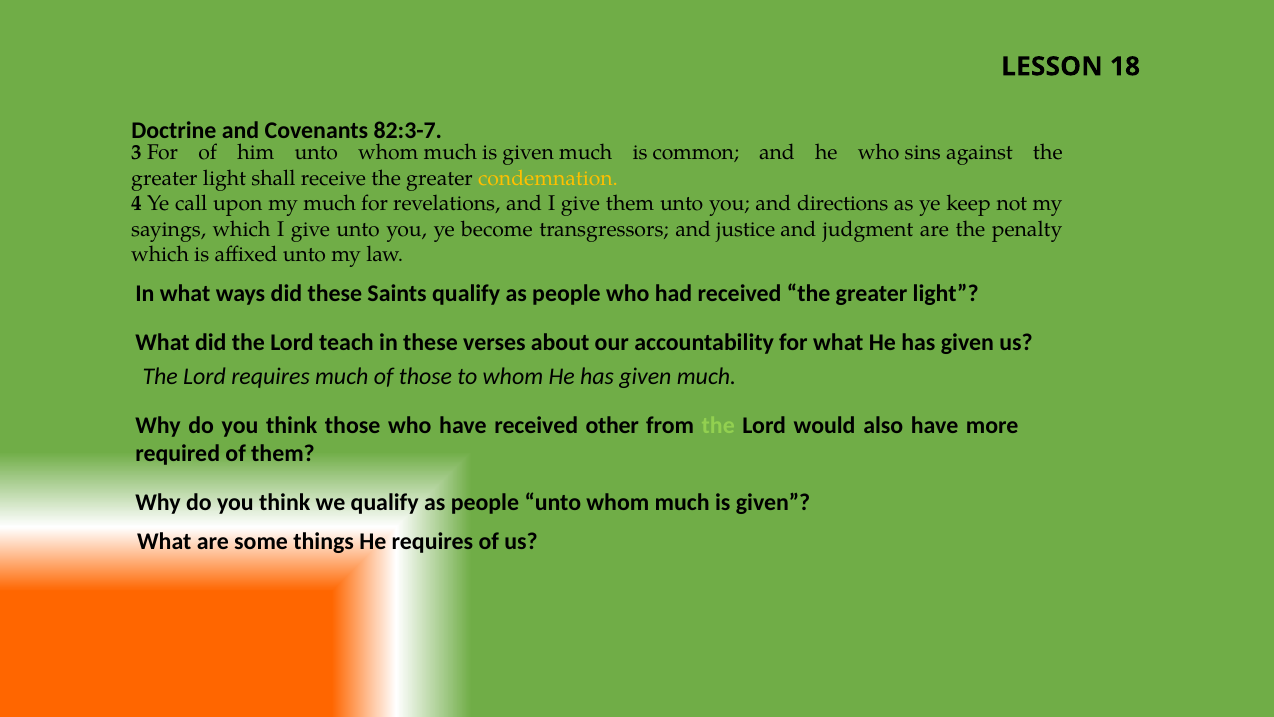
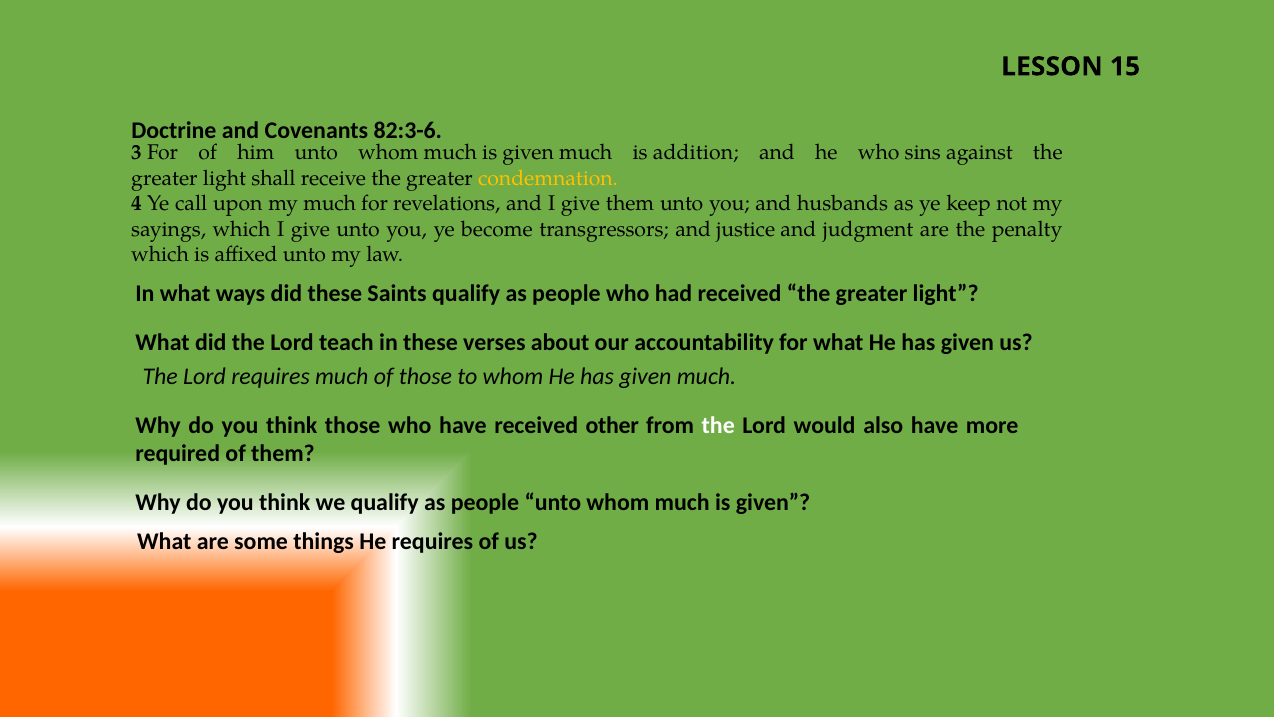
18: 18 -> 15
82:3-7: 82:3-7 -> 82:3-6
common: common -> addition
directions: directions -> husbands
the at (718, 425) colour: light green -> white
